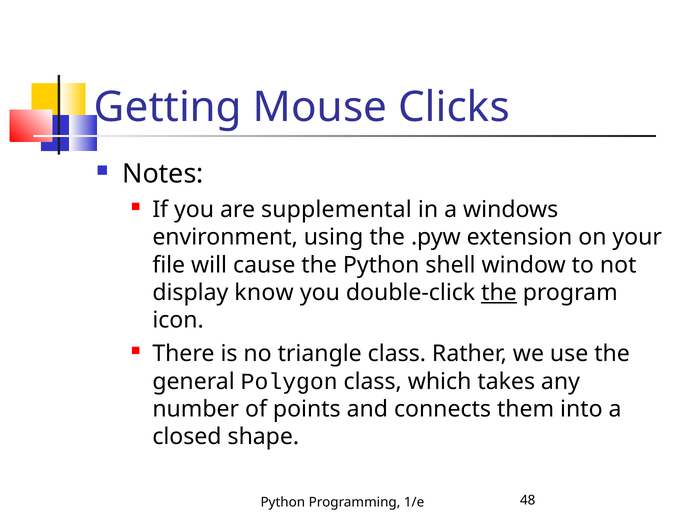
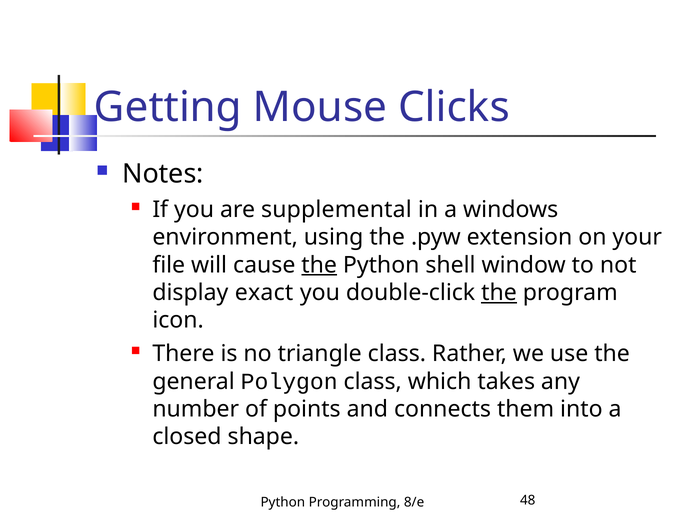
the at (319, 265) underline: none -> present
know: know -> exact
1/e: 1/e -> 8/e
